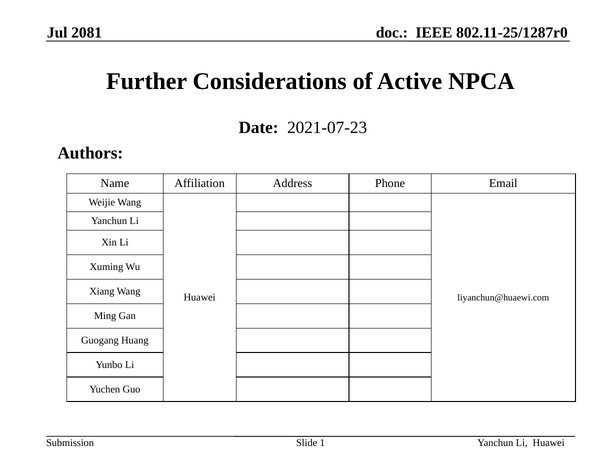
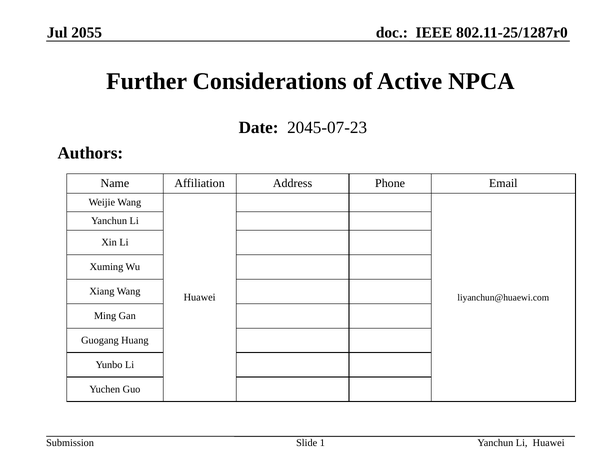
2081: 2081 -> 2055
2021-07-23: 2021-07-23 -> 2045-07-23
